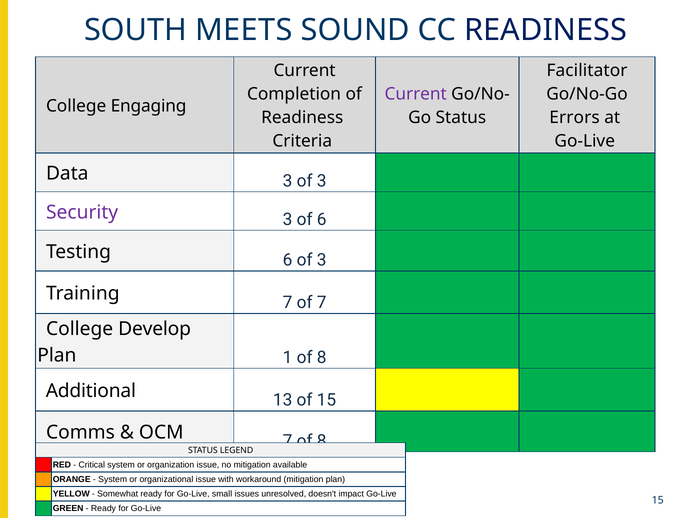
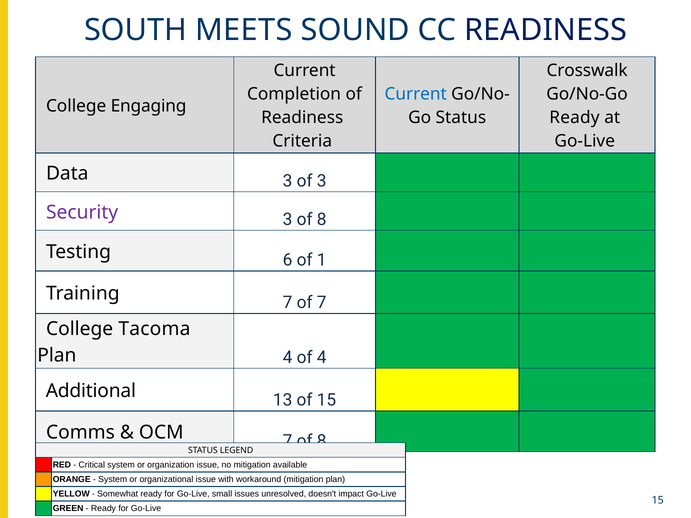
Facilitator: Facilitator -> Crosswalk
Current at (416, 94) colour: purple -> blue
Errors at (575, 118): Errors -> Ready
3 of 6: 6 -> 8
6 of 3: 3 -> 1
Develop: Develop -> Tacoma
Plan 1: 1 -> 4
8 at (322, 358): 8 -> 4
